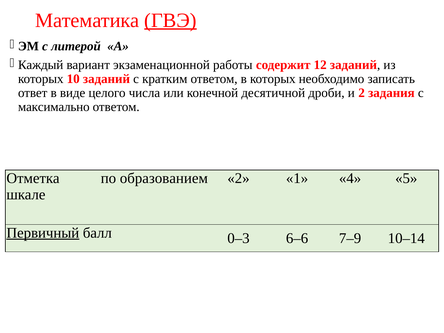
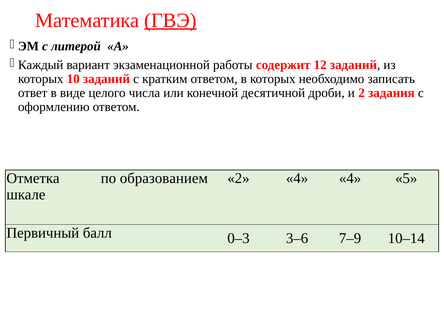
максимально: максимально -> оформлению
2 1: 1 -> 4
Первичный underline: present -> none
6–6: 6–6 -> 3–6
